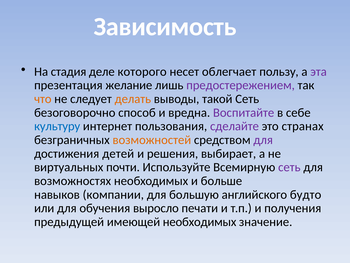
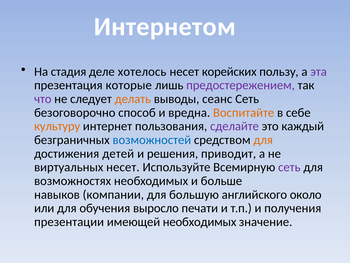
Зависимость: Зависимость -> Интернетом
которого: которого -> хотелось
облегчает: облегчает -> корейских
желание: желание -> которые
что colour: orange -> purple
такой: такой -> сеанс
Воспитайте colour: purple -> orange
культуру colour: blue -> orange
странах: странах -> каждый
возможностей colour: orange -> blue
для at (263, 140) colour: purple -> orange
выбирает: выбирает -> приводит
виртуальных почти: почти -> несет
будто: будто -> около
предыдущей: предыдущей -> презентации
